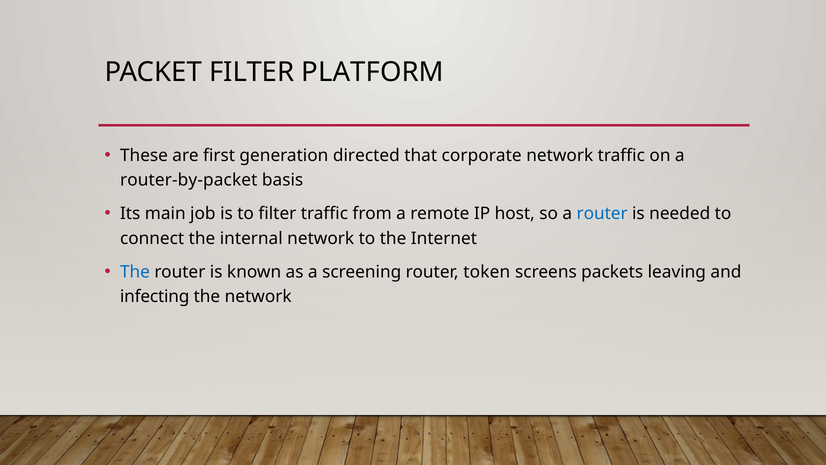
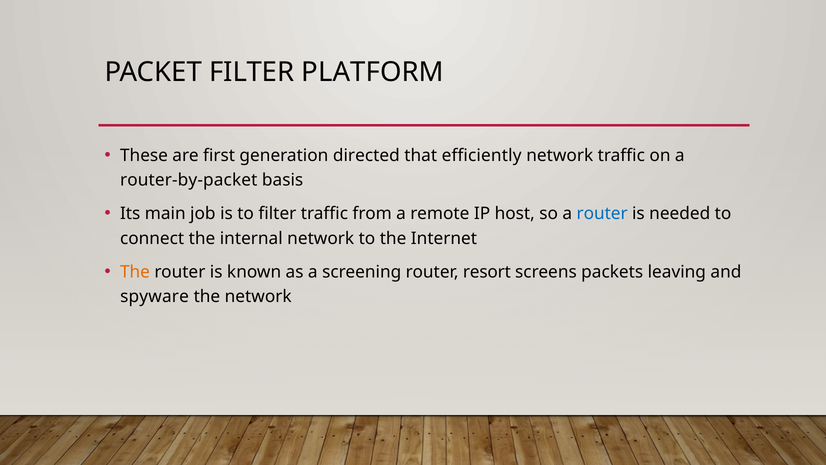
corporate: corporate -> eﬃciently
The at (135, 272) colour: blue -> orange
token: token -> resort
infecting: infecting -> spyware
